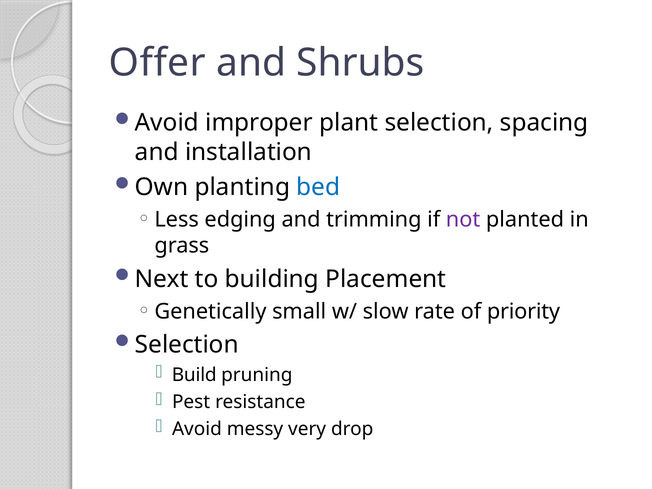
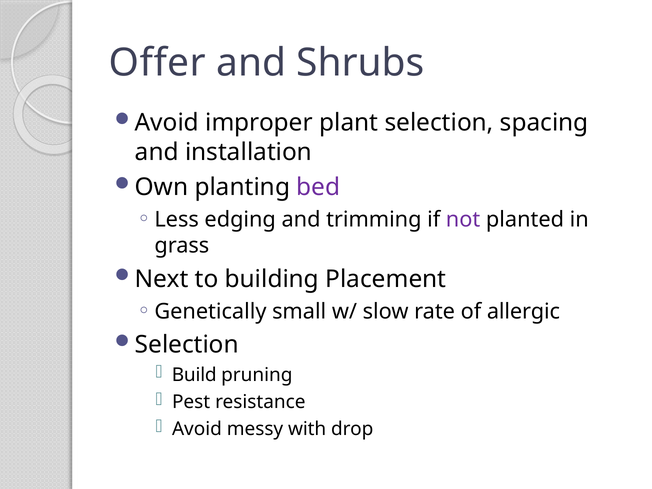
bed colour: blue -> purple
priority: priority -> allergic
very: very -> with
